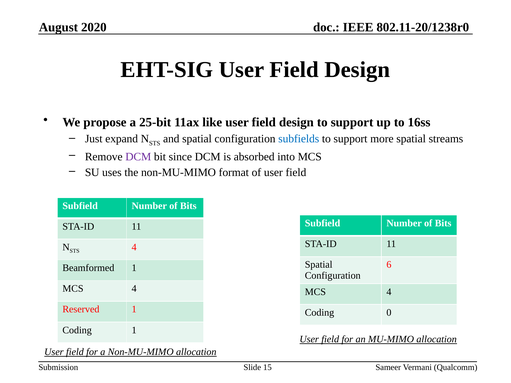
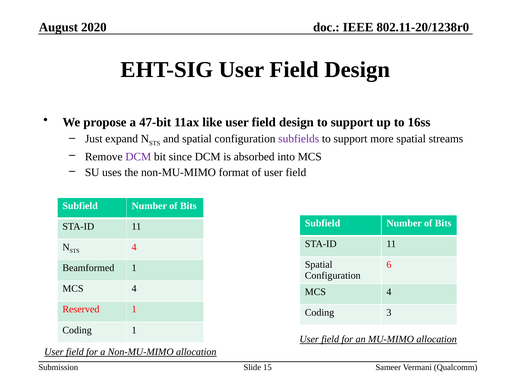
25-bit: 25-bit -> 47-bit
subfields colour: blue -> purple
0: 0 -> 3
